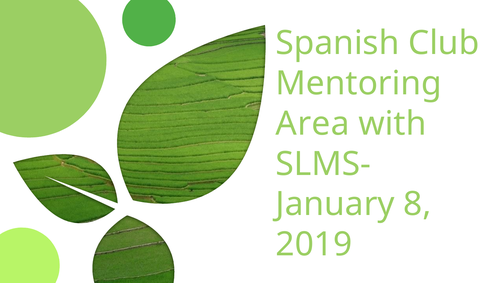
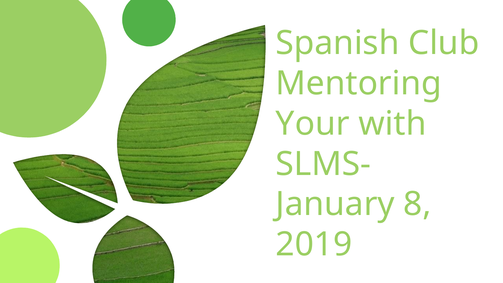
Area: Area -> Your
